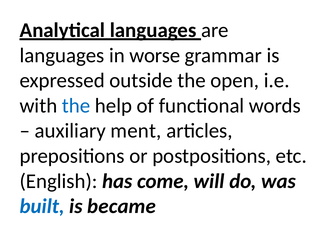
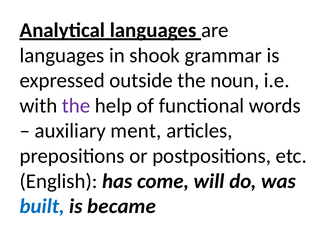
worse: worse -> shook
open: open -> noun
the at (76, 105) colour: blue -> purple
